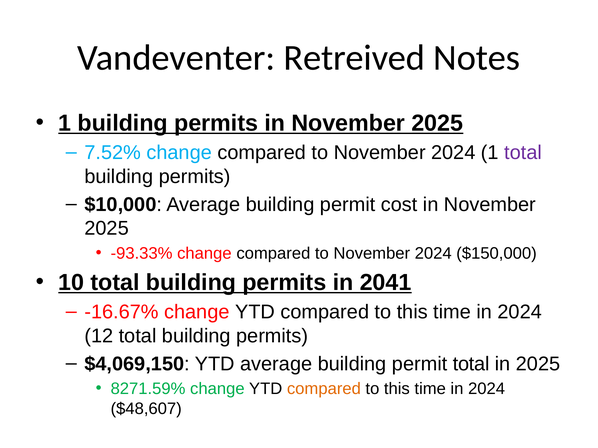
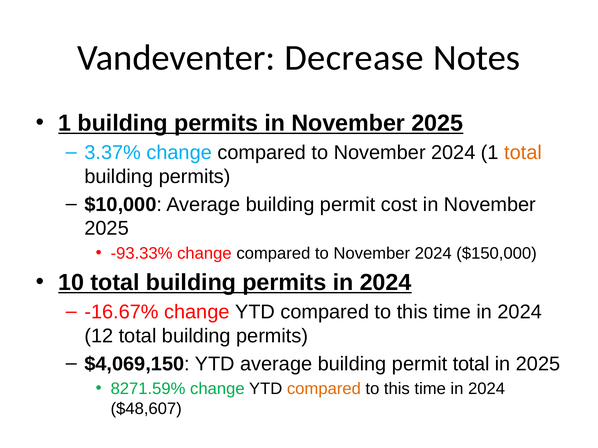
Retreived: Retreived -> Decrease
7.52%: 7.52% -> 3.37%
total at (523, 153) colour: purple -> orange
permits in 2041: 2041 -> 2024
